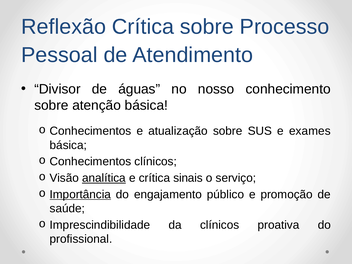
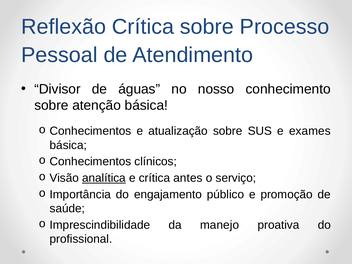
sinais: sinais -> antes
Importância underline: present -> none
da clínicos: clínicos -> manejo
